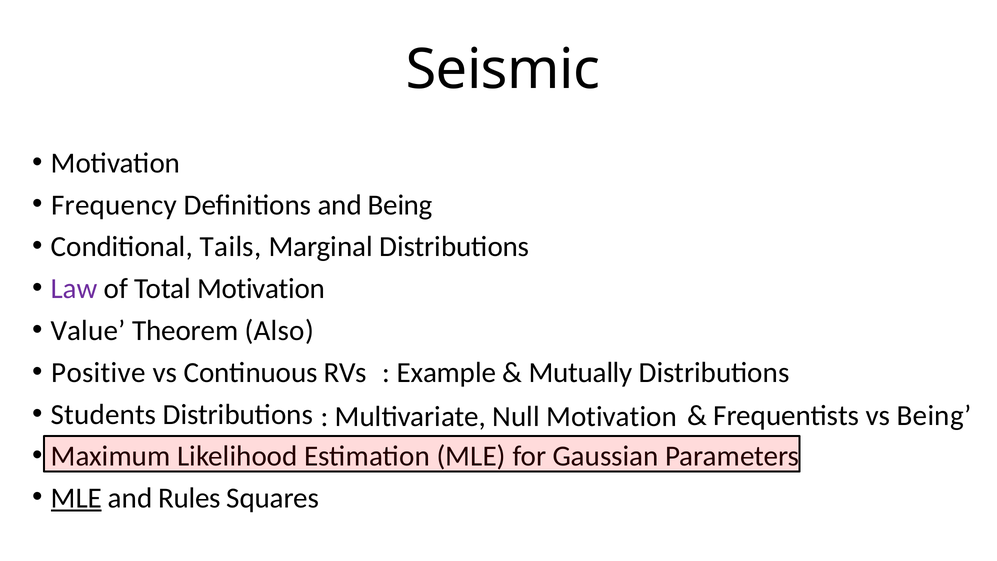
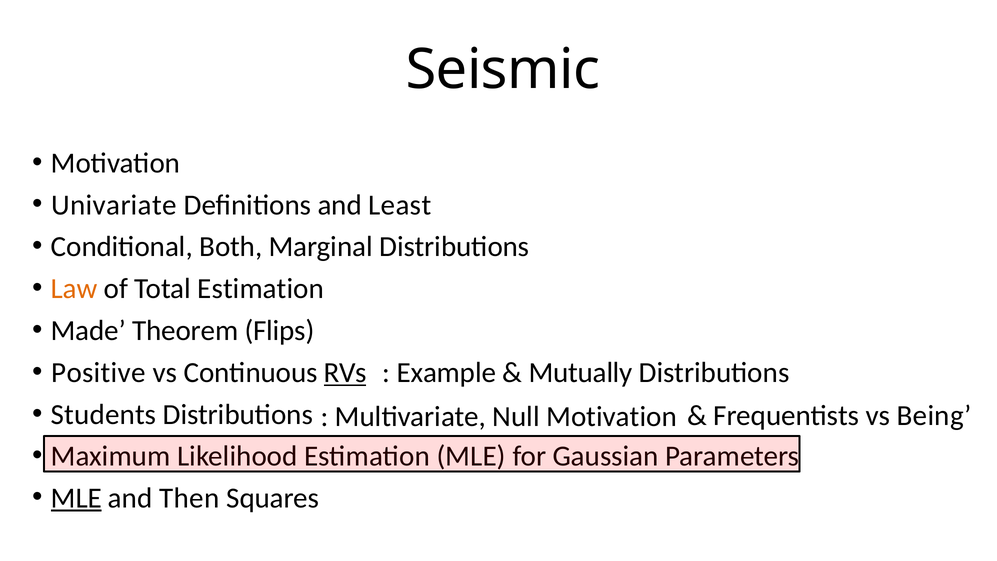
Frequency: Frequency -> Univariate
and Being: Being -> Least
Tails: Tails -> Both
Law colour: purple -> orange
Total Motivation: Motivation -> Estimation
Value: Value -> Made
Also: Also -> Flips
RVs underline: none -> present
Rules: Rules -> Then
